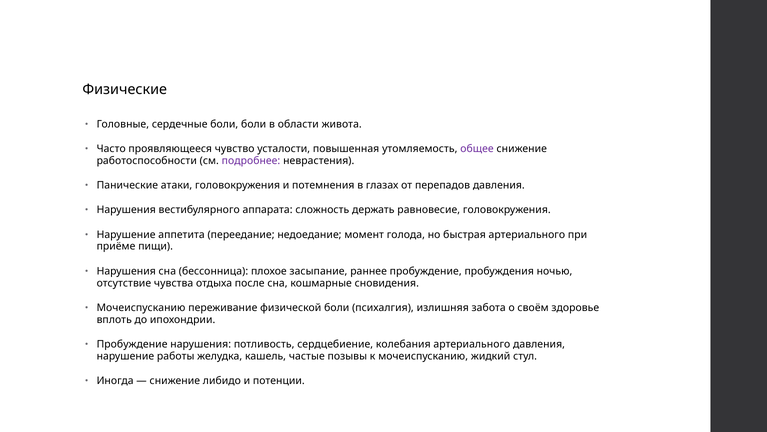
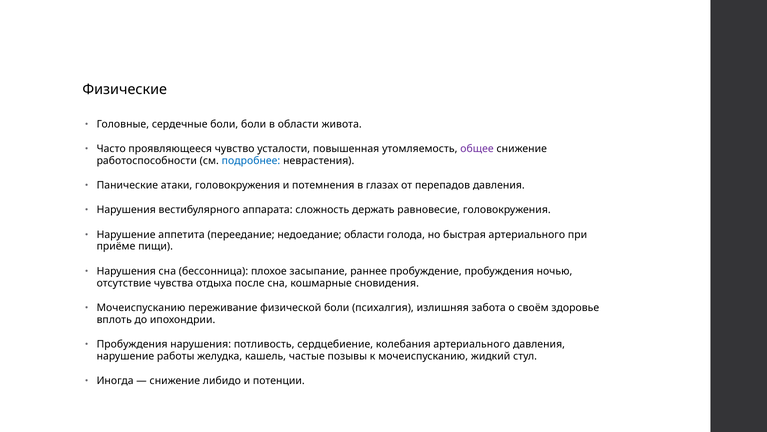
подробнее colour: purple -> blue
недоедание момент: момент -> области
Пробуждение at (132, 344): Пробуждение -> Пробуждения
